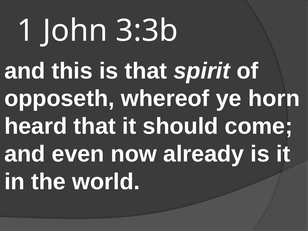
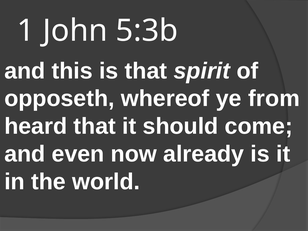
3:3b: 3:3b -> 5:3b
horn: horn -> from
